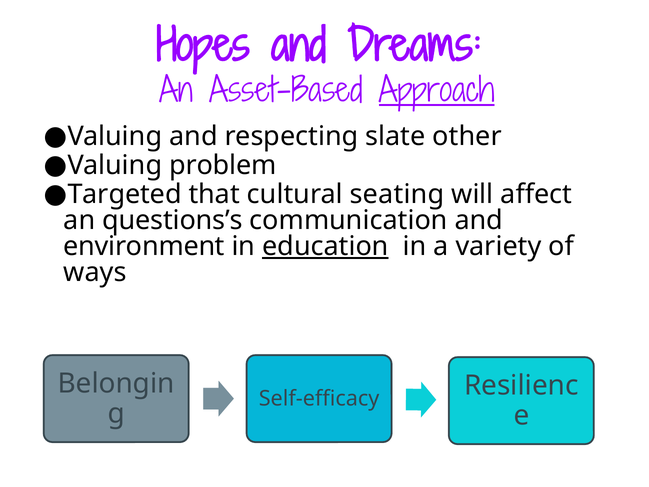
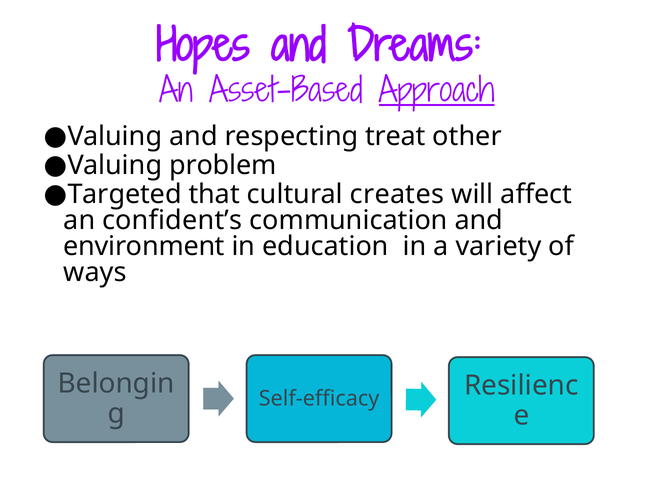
slate: slate -> treat
seating: seating -> creates
questions’s: questions’s -> confident’s
education underline: present -> none
